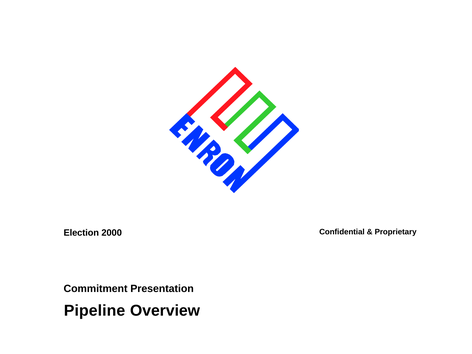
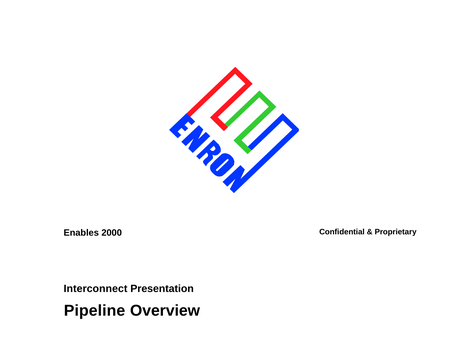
Election: Election -> Enables
Commitment: Commitment -> Interconnect
